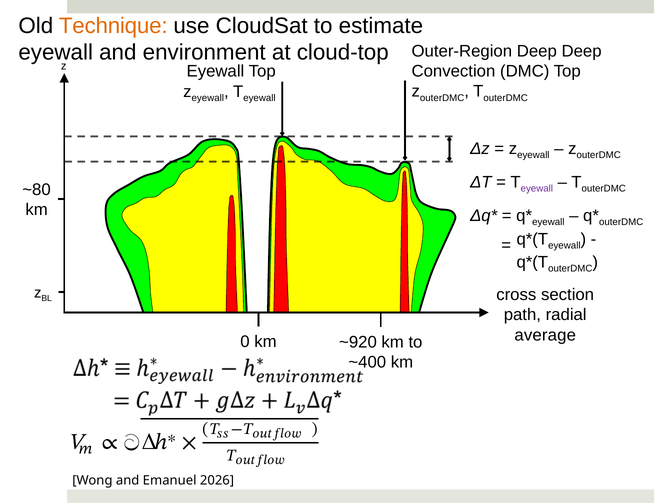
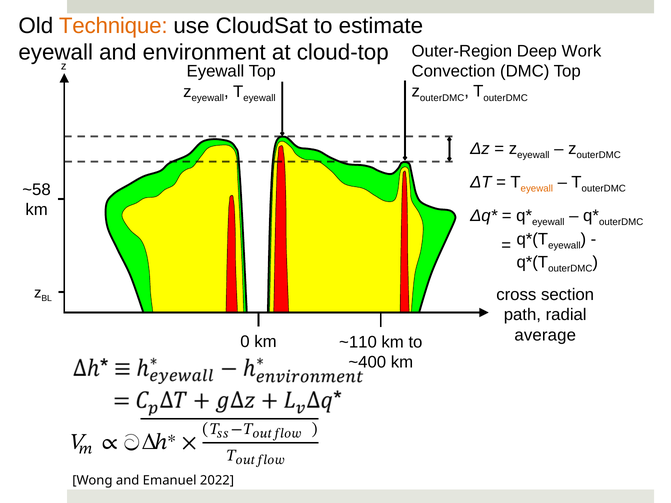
Deep Deep: Deep -> Work
eyewall at (537, 189) colour: purple -> orange
~80: ~80 -> ~58
~920: ~920 -> ~110
2026: 2026 -> 2022
